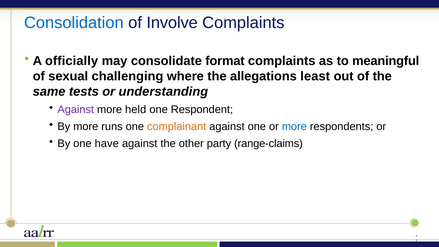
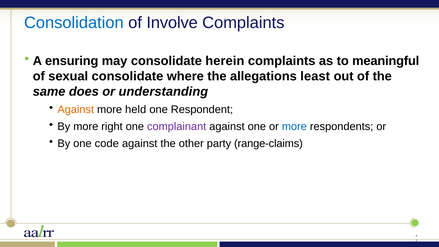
officially: officially -> ensuring
format: format -> herein
sexual challenging: challenging -> consolidate
tests: tests -> does
Against at (76, 110) colour: purple -> orange
runs: runs -> right
complainant colour: orange -> purple
have: have -> code
